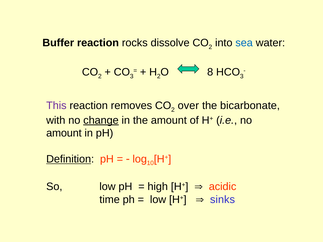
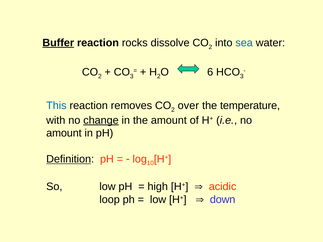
Buffer underline: none -> present
8: 8 -> 6
This colour: purple -> blue
bicarbonate: bicarbonate -> temperature
time: time -> loop
sinks: sinks -> down
